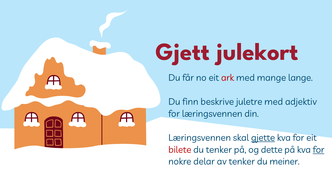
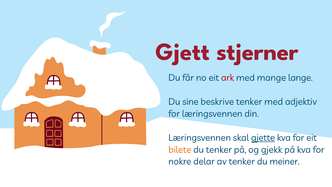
julekort: julekort -> stjerner
finn: finn -> sine
beskrive juletre: juletre -> tenker
bilete colour: red -> orange
dette: dette -> gjekk
for at (319, 150) underline: present -> none
